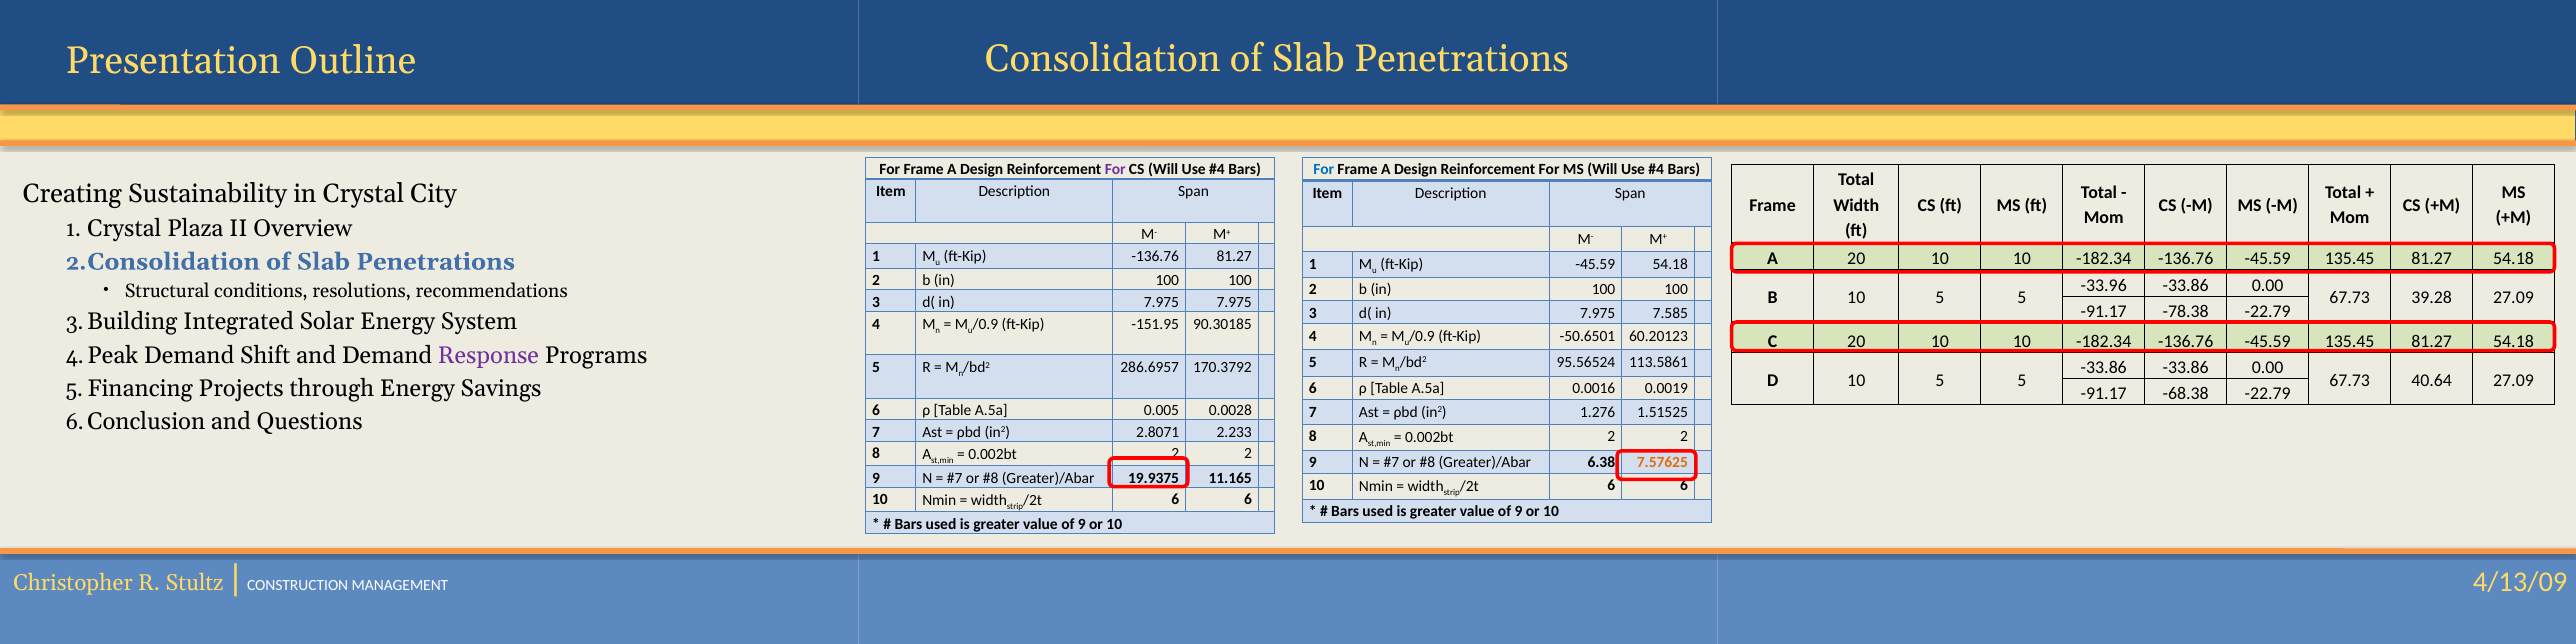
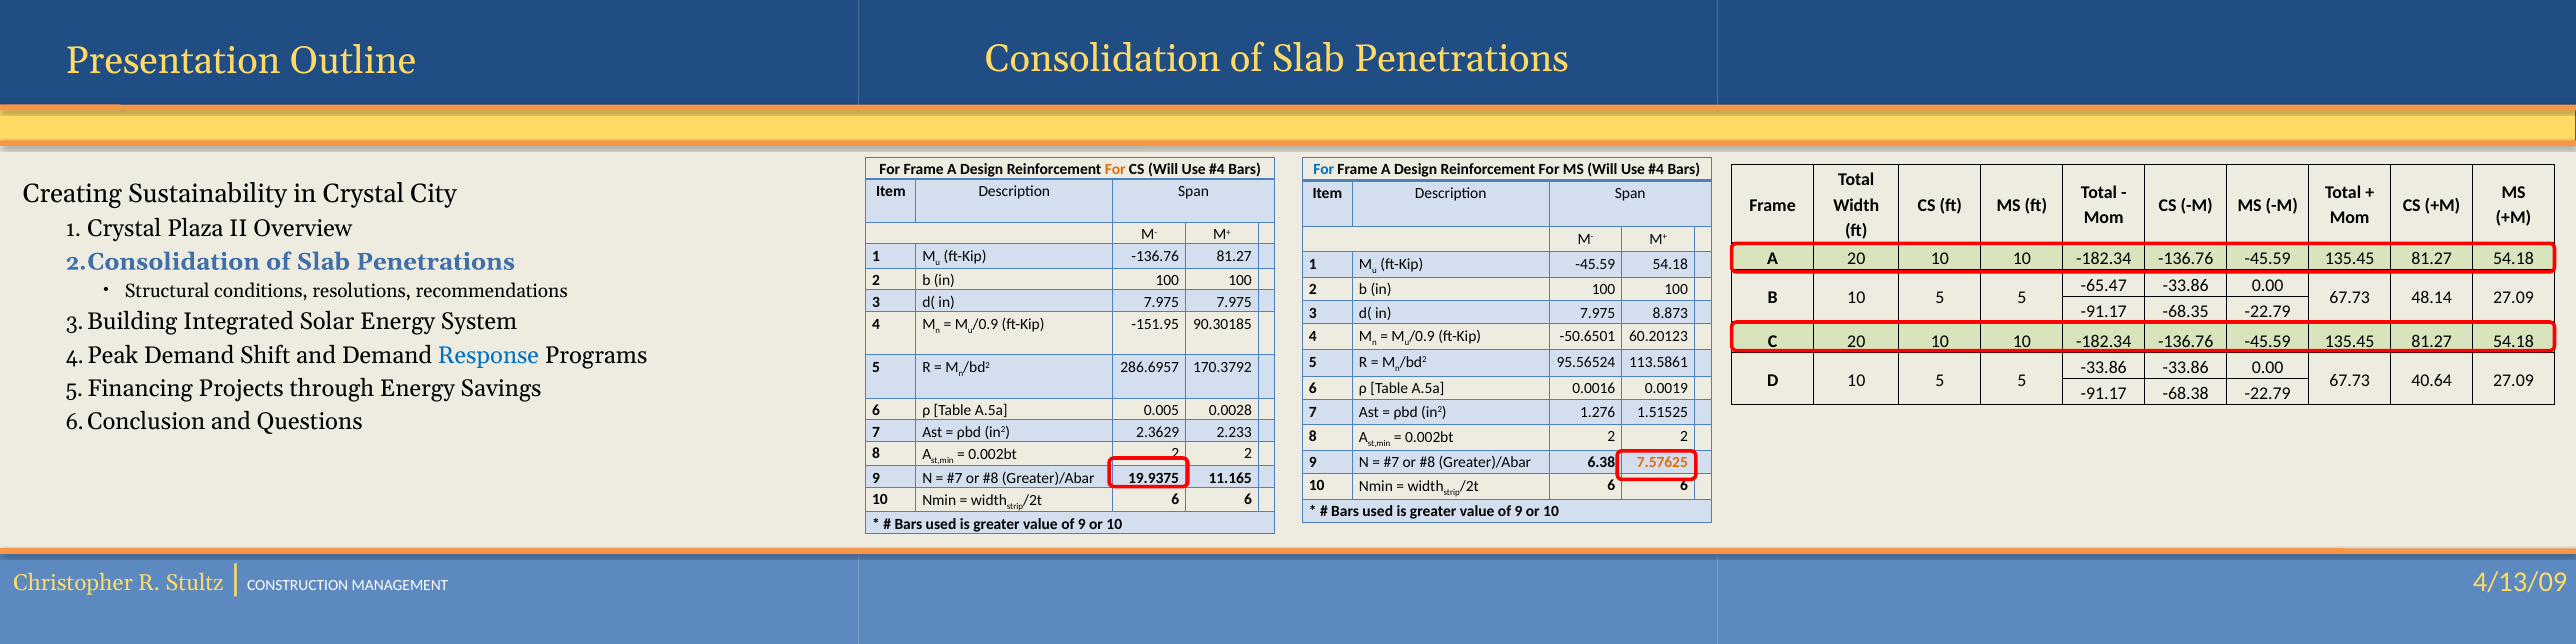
For at (1115, 170) colour: purple -> orange
-33.96: -33.96 -> -65.47
39.28: 39.28 -> 48.14
-78.38: -78.38 -> -68.35
7.585: 7.585 -> 8.873
Response colour: purple -> blue
2.8071: 2.8071 -> 2.3629
